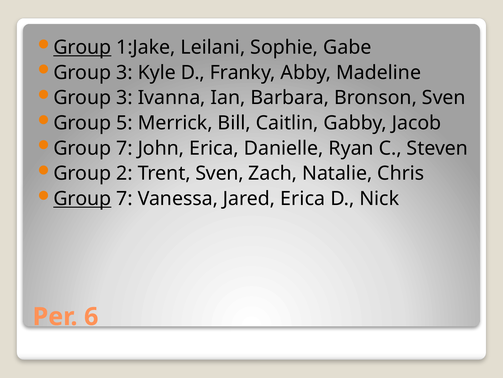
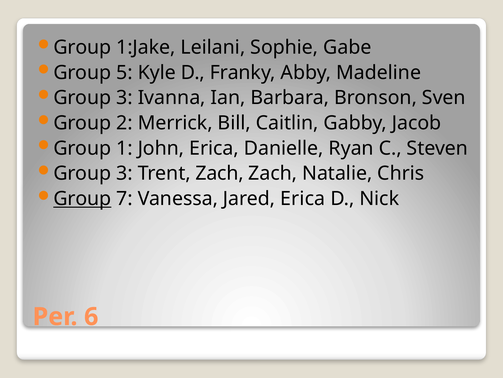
Group at (82, 47) underline: present -> none
3 at (124, 72): 3 -> 5
5: 5 -> 2
7 at (124, 148): 7 -> 1
2 at (124, 173): 2 -> 3
Trent Sven: Sven -> Zach
